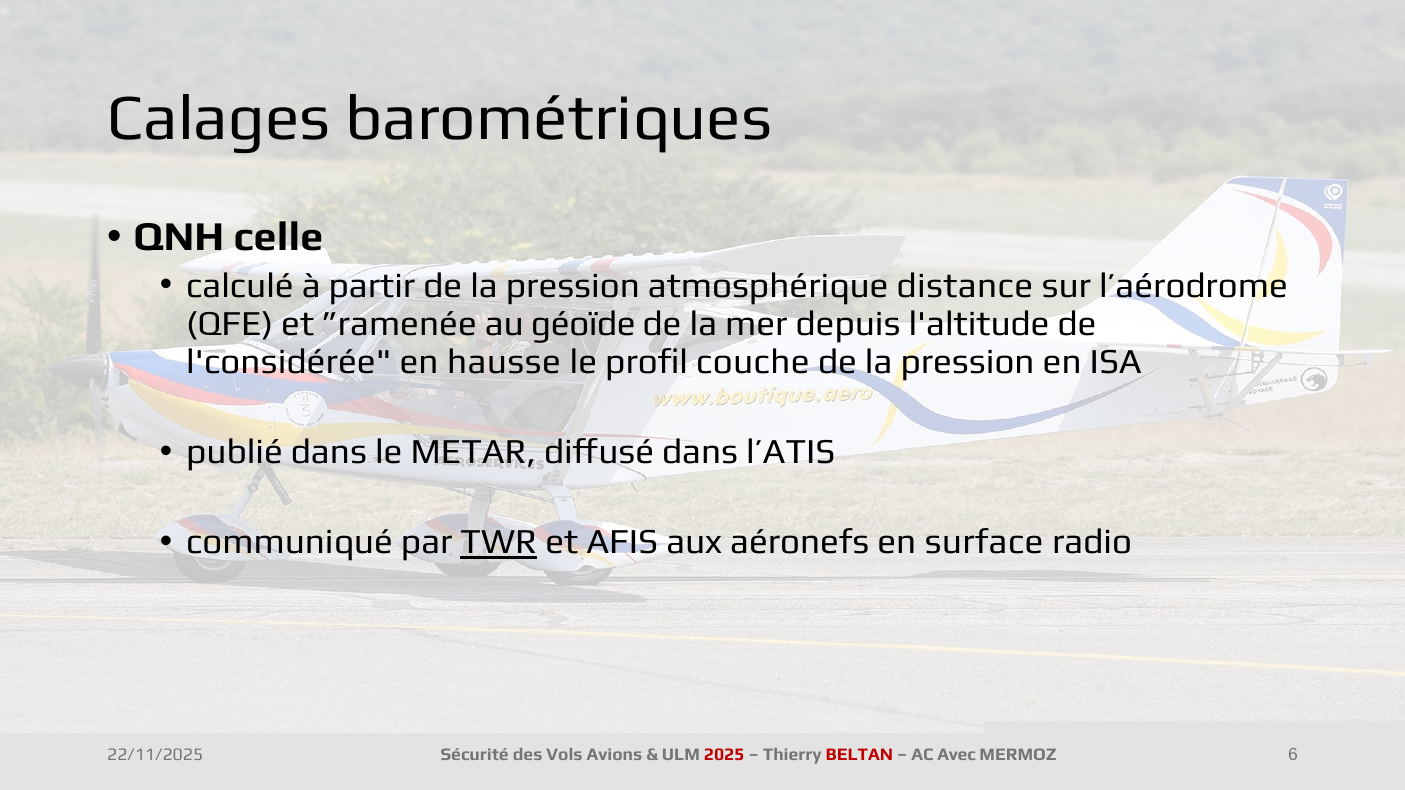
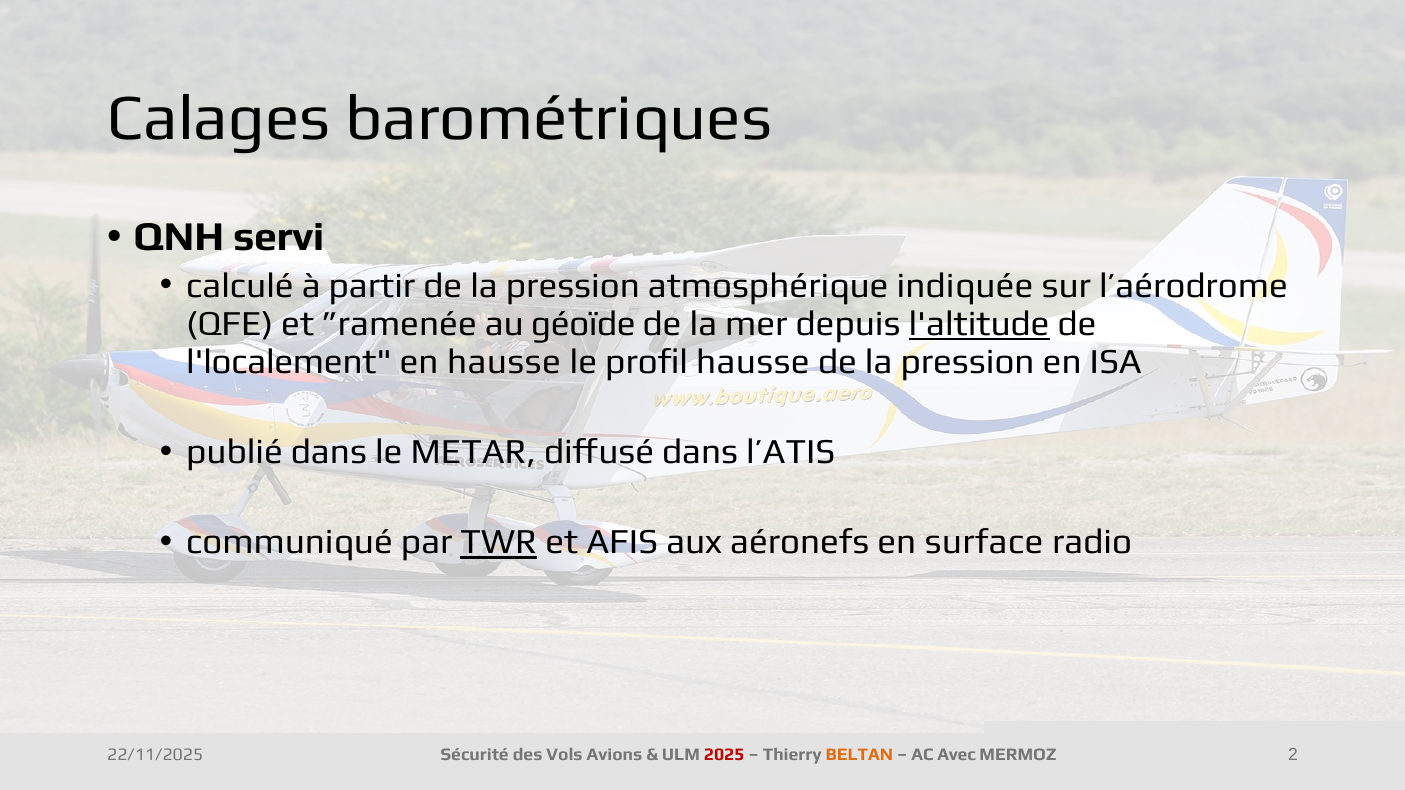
celle: celle -> servi
distance: distance -> indiquée
l'altitude underline: none -> present
l'considérée: l'considérée -> l'localement
profil couche: couche -> hausse
BELTAN colour: red -> orange
6: 6 -> 2
